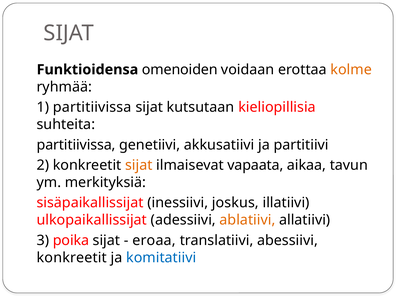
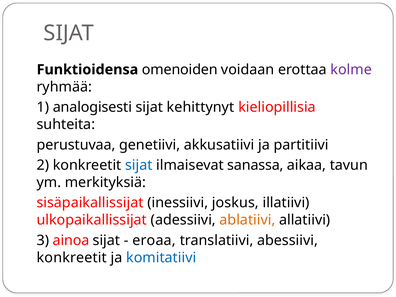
kolme colour: orange -> purple
1 partitiivissa: partitiivissa -> analogisesti
kutsutaan: kutsutaan -> kehittynyt
partitiivissa at (76, 145): partitiivissa -> perustuvaa
sijat at (139, 165) colour: orange -> blue
vapaata: vapaata -> sanassa
poika: poika -> ainoa
